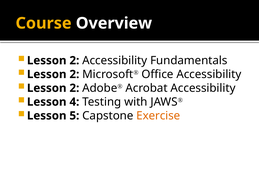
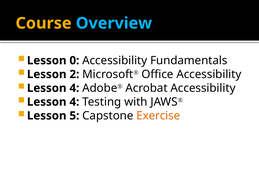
Overview colour: white -> light blue
2 at (74, 61): 2 -> 0
2 at (74, 88): 2 -> 4
